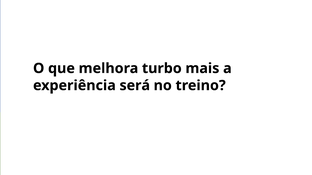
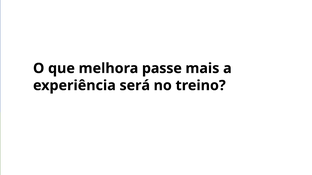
turbo: turbo -> passe
